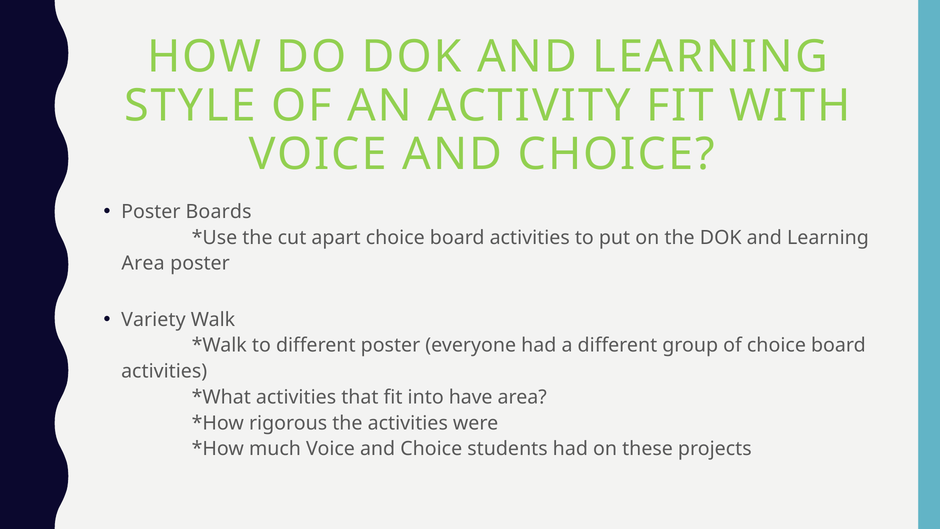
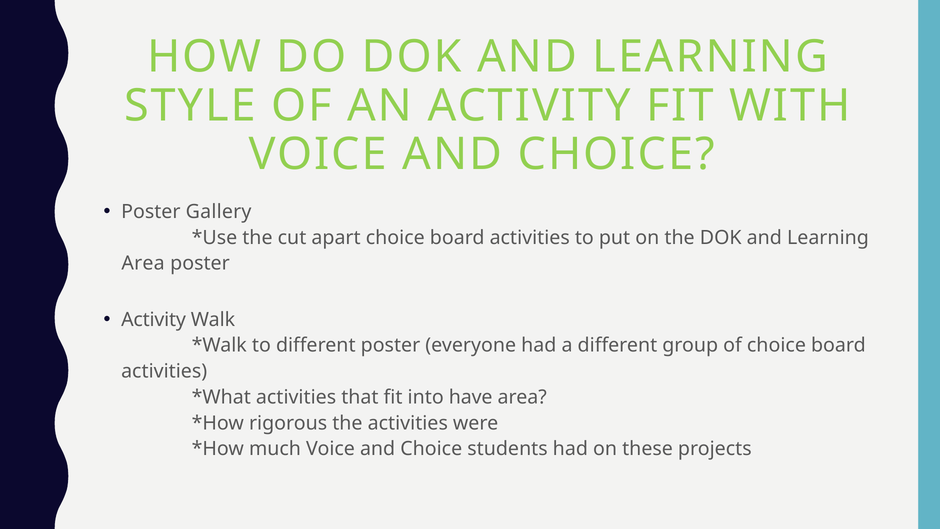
Boards: Boards -> Gallery
Variety at (153, 319): Variety -> Activity
